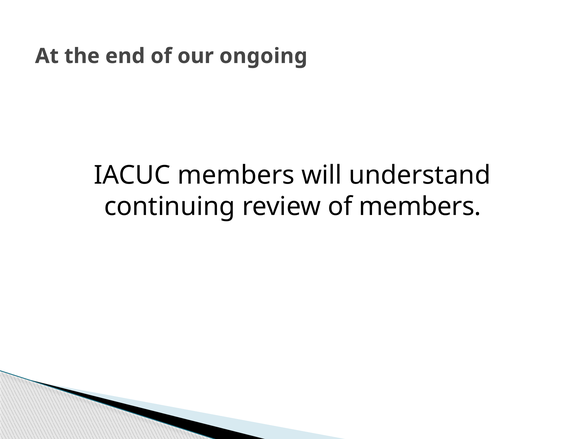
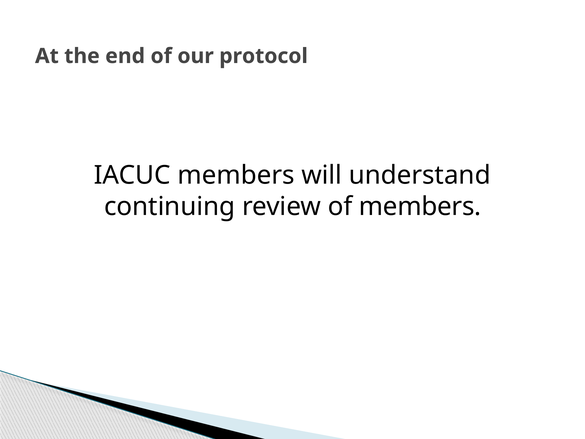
ongoing: ongoing -> protocol
